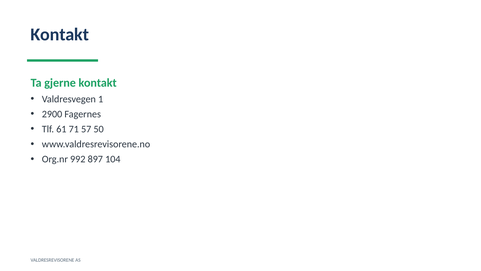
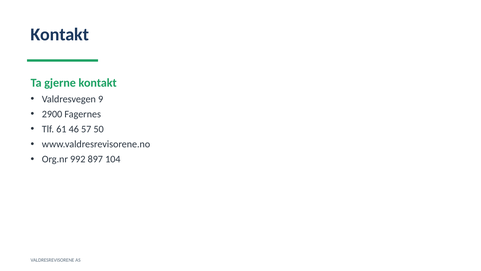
1: 1 -> 9
71: 71 -> 46
